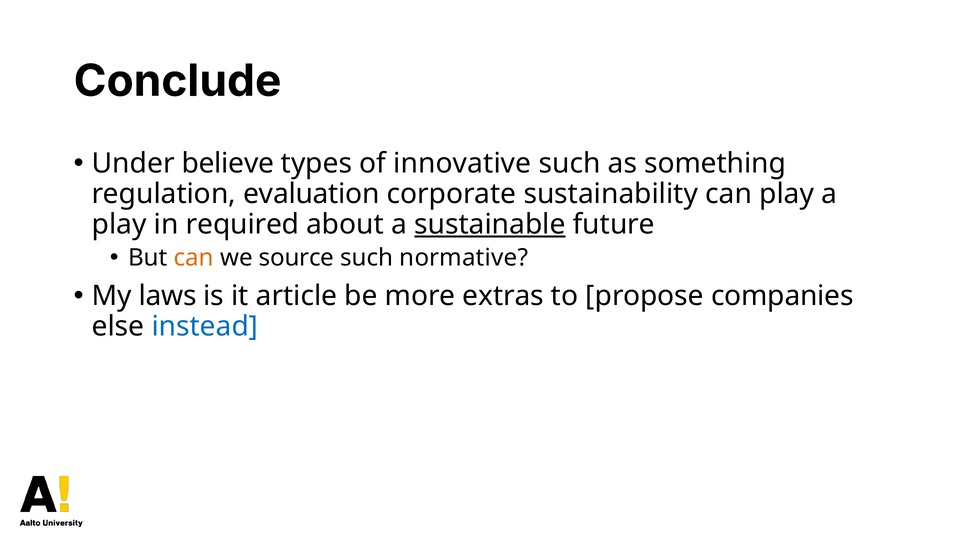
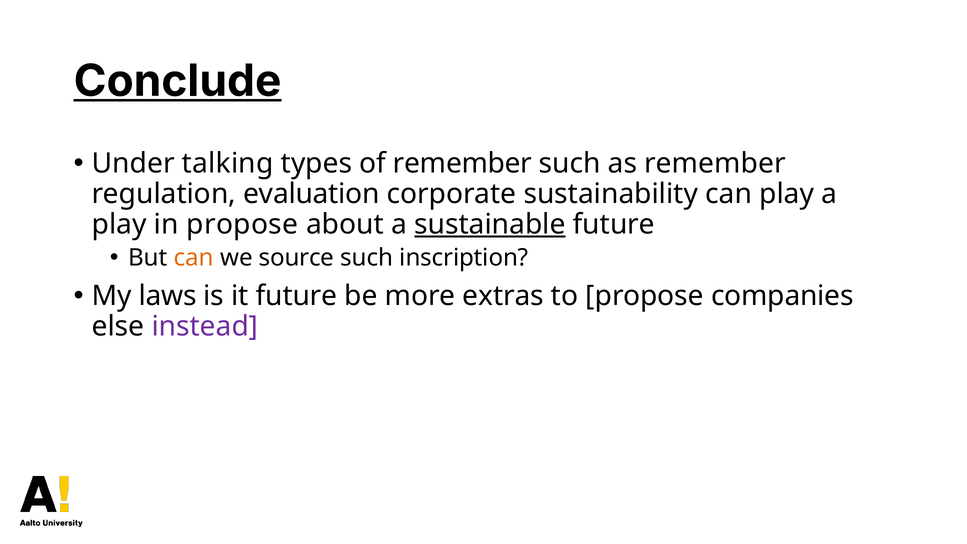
Conclude underline: none -> present
believe: believe -> talking
of innovative: innovative -> remember
as something: something -> remember
in required: required -> propose
normative: normative -> inscription
it article: article -> future
instead colour: blue -> purple
